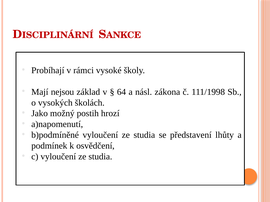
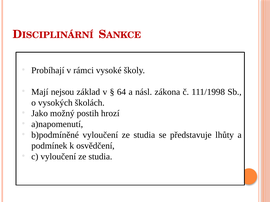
představení: představení -> představuje
